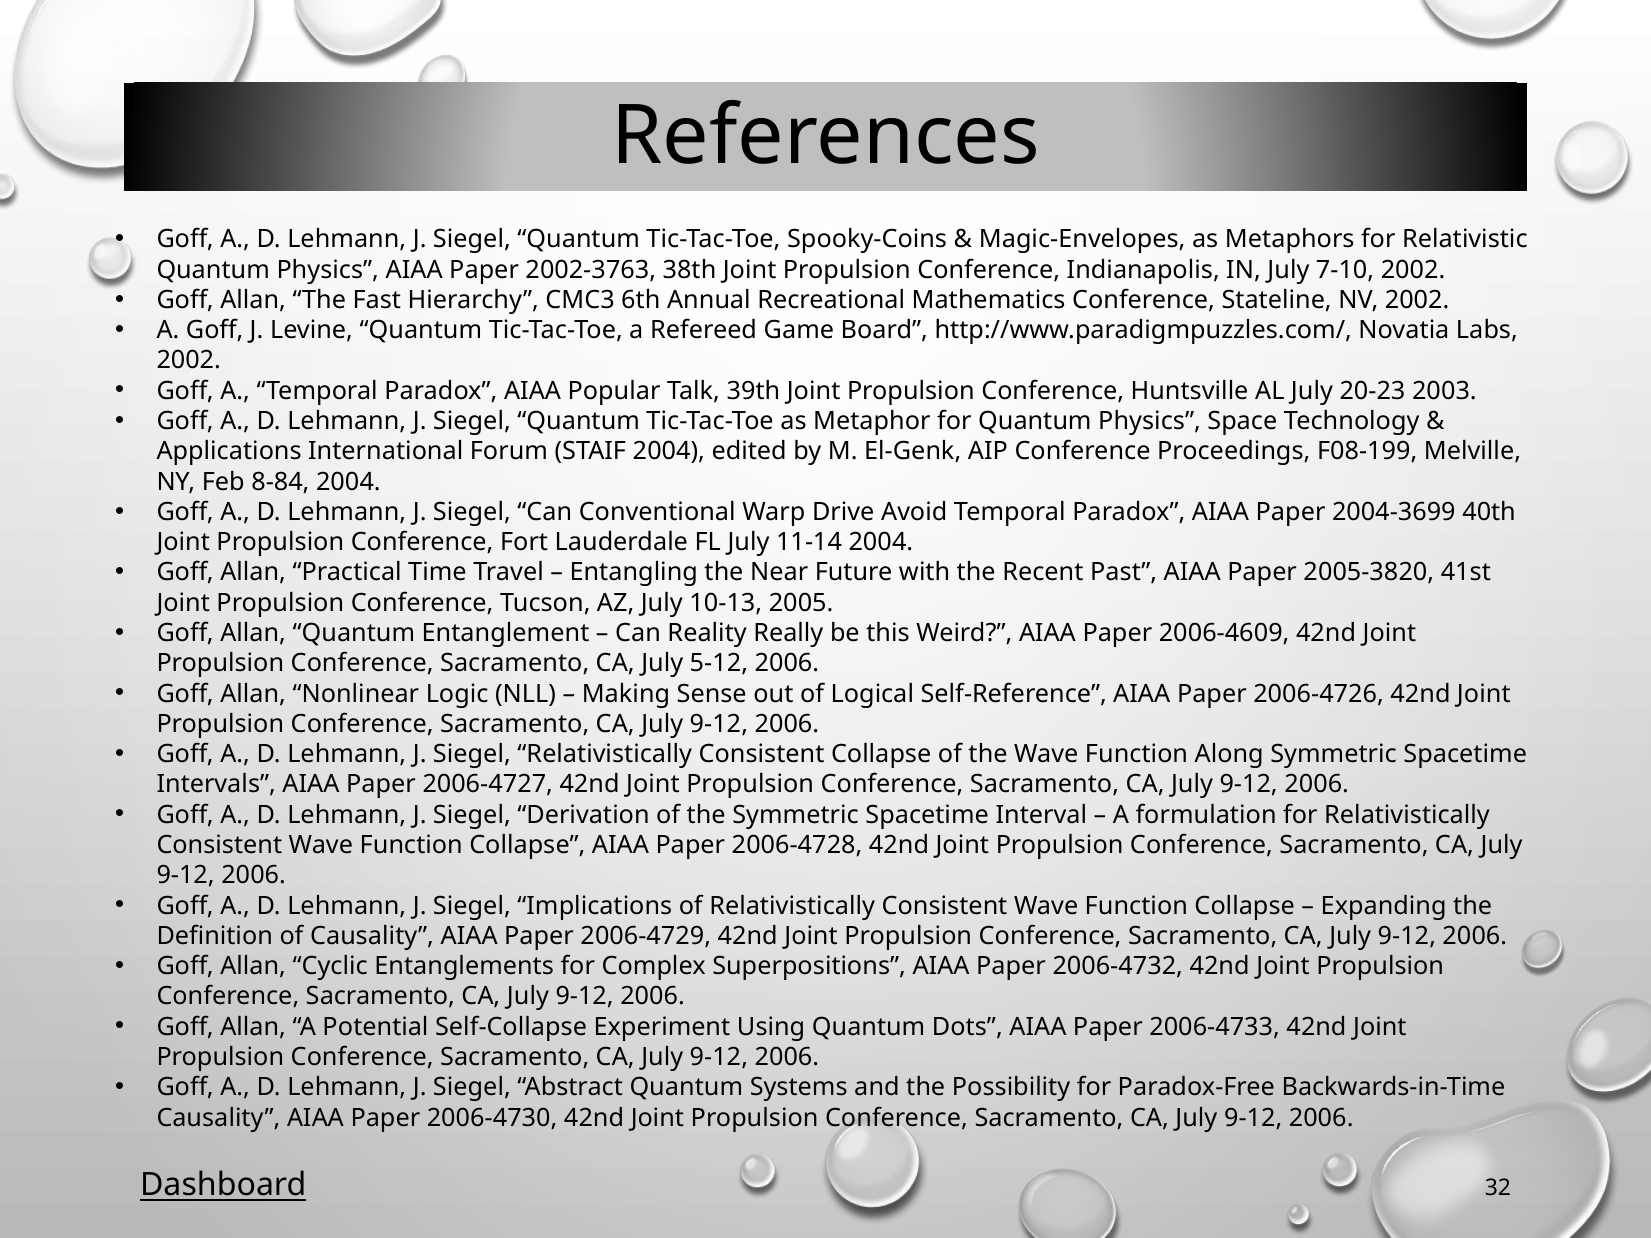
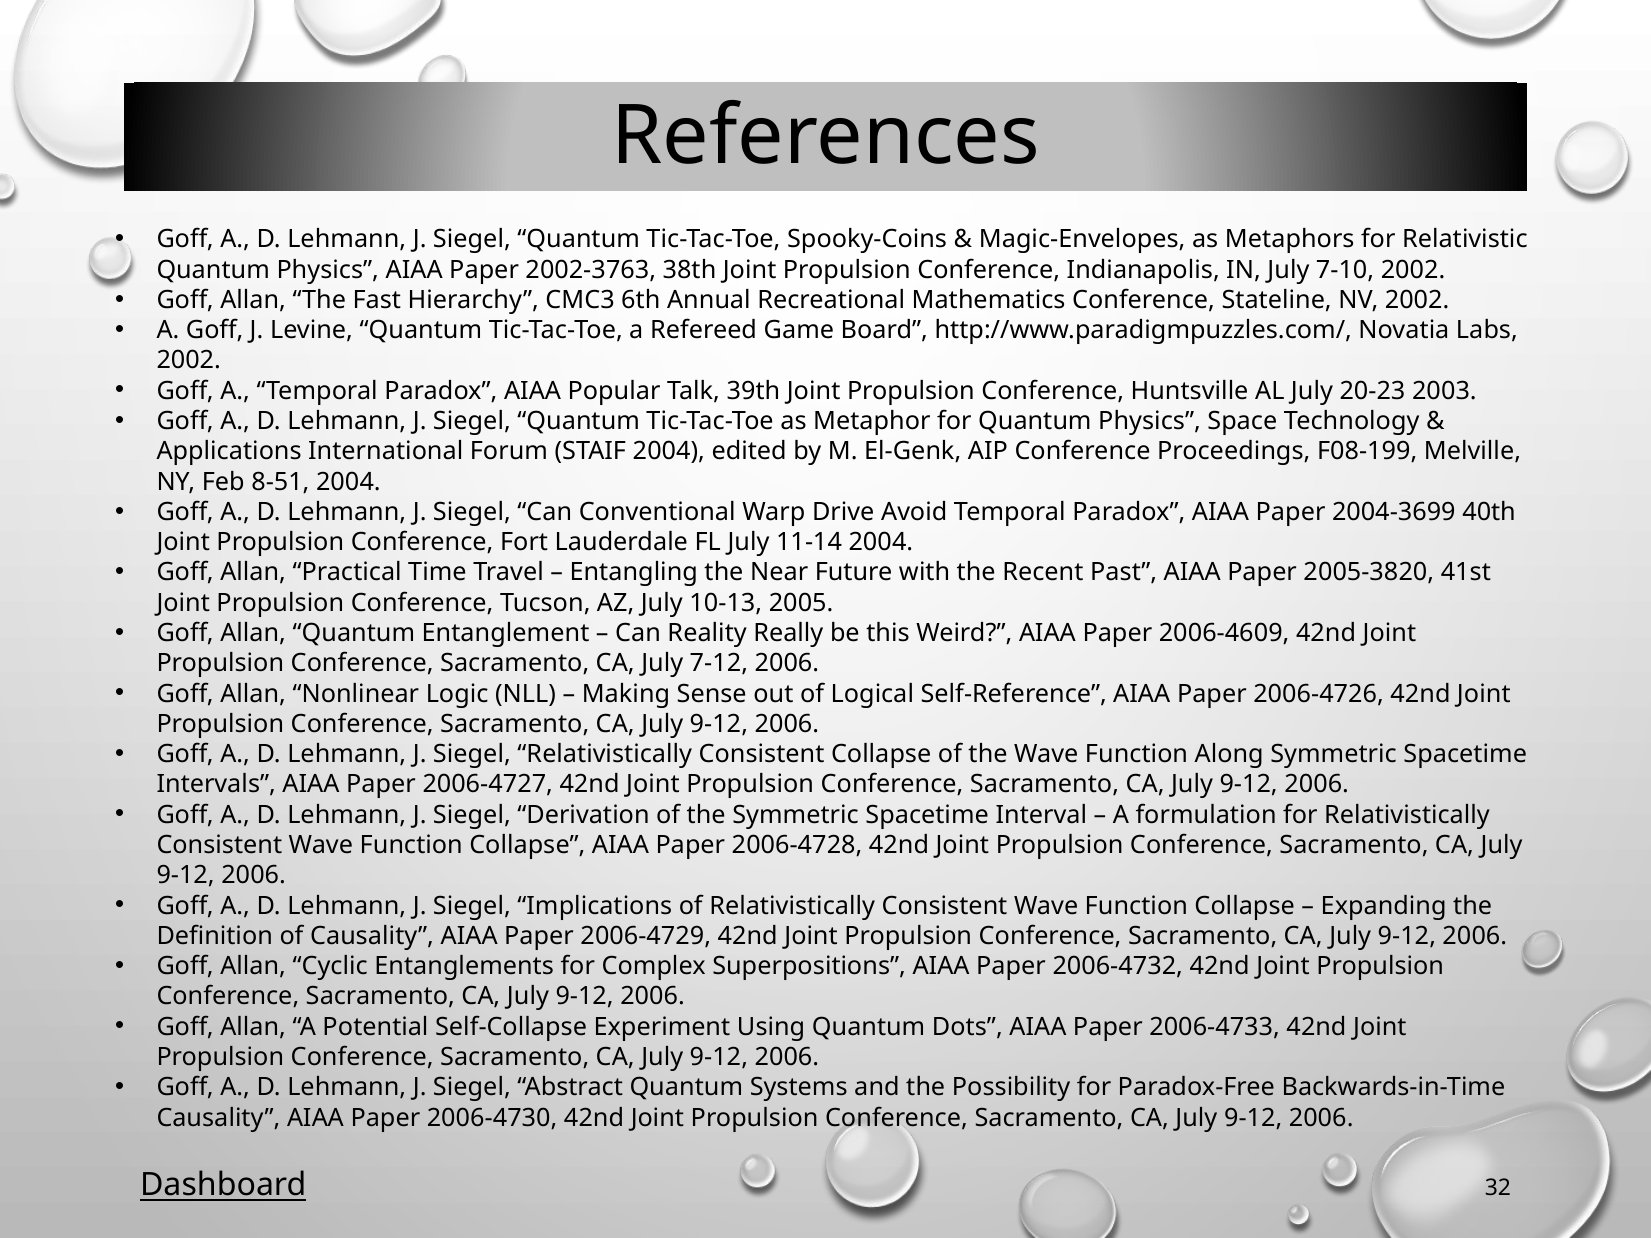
8-84: 8-84 -> 8-51
5-12: 5-12 -> 7-12
